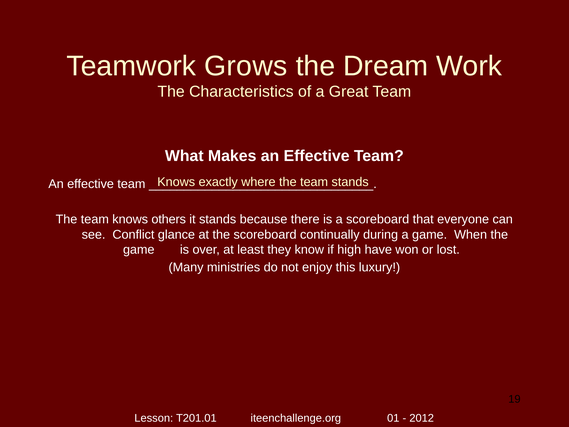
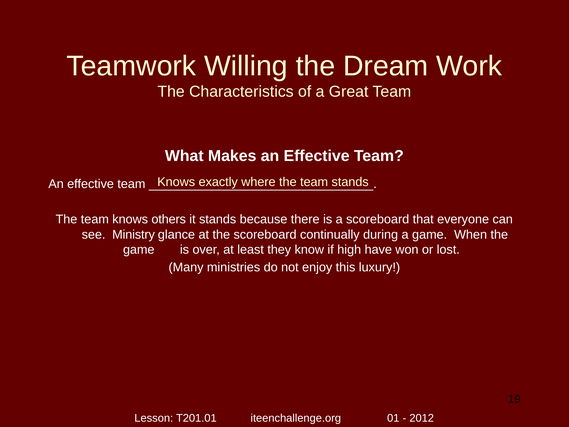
Grows: Grows -> Willing
Conflict: Conflict -> Ministry
